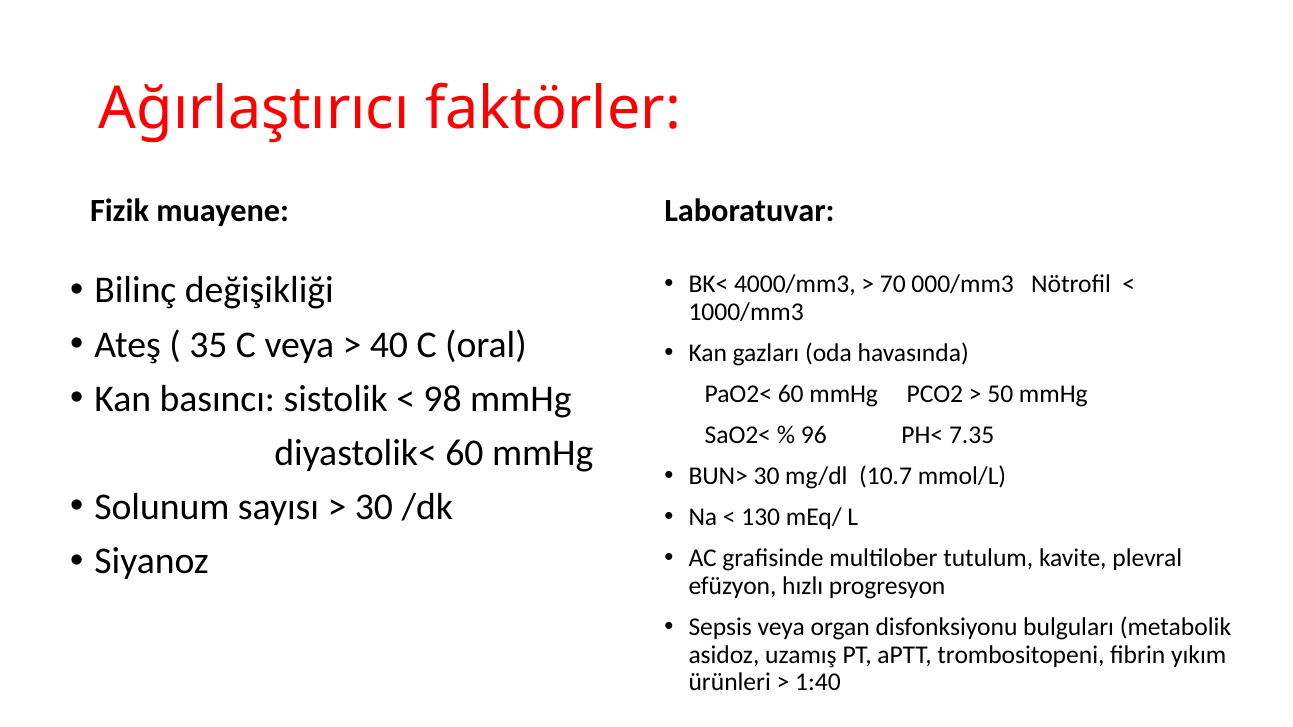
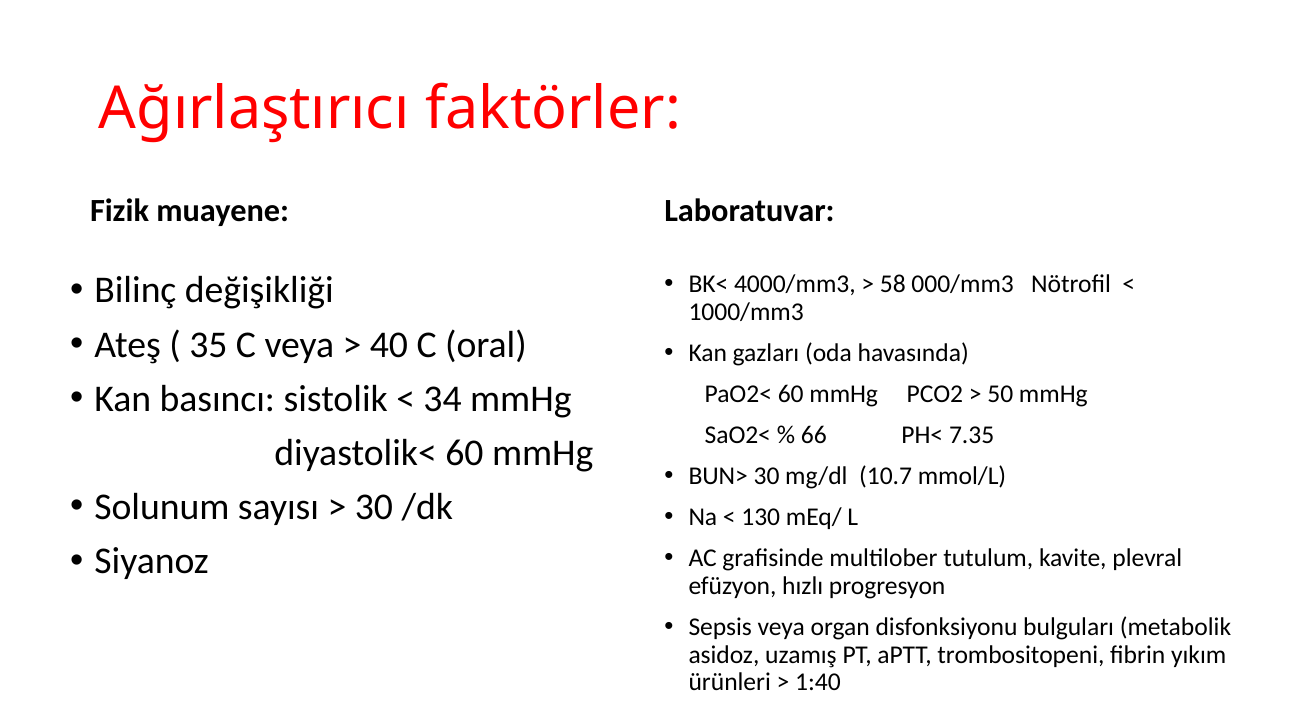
70: 70 -> 58
98: 98 -> 34
96: 96 -> 66
